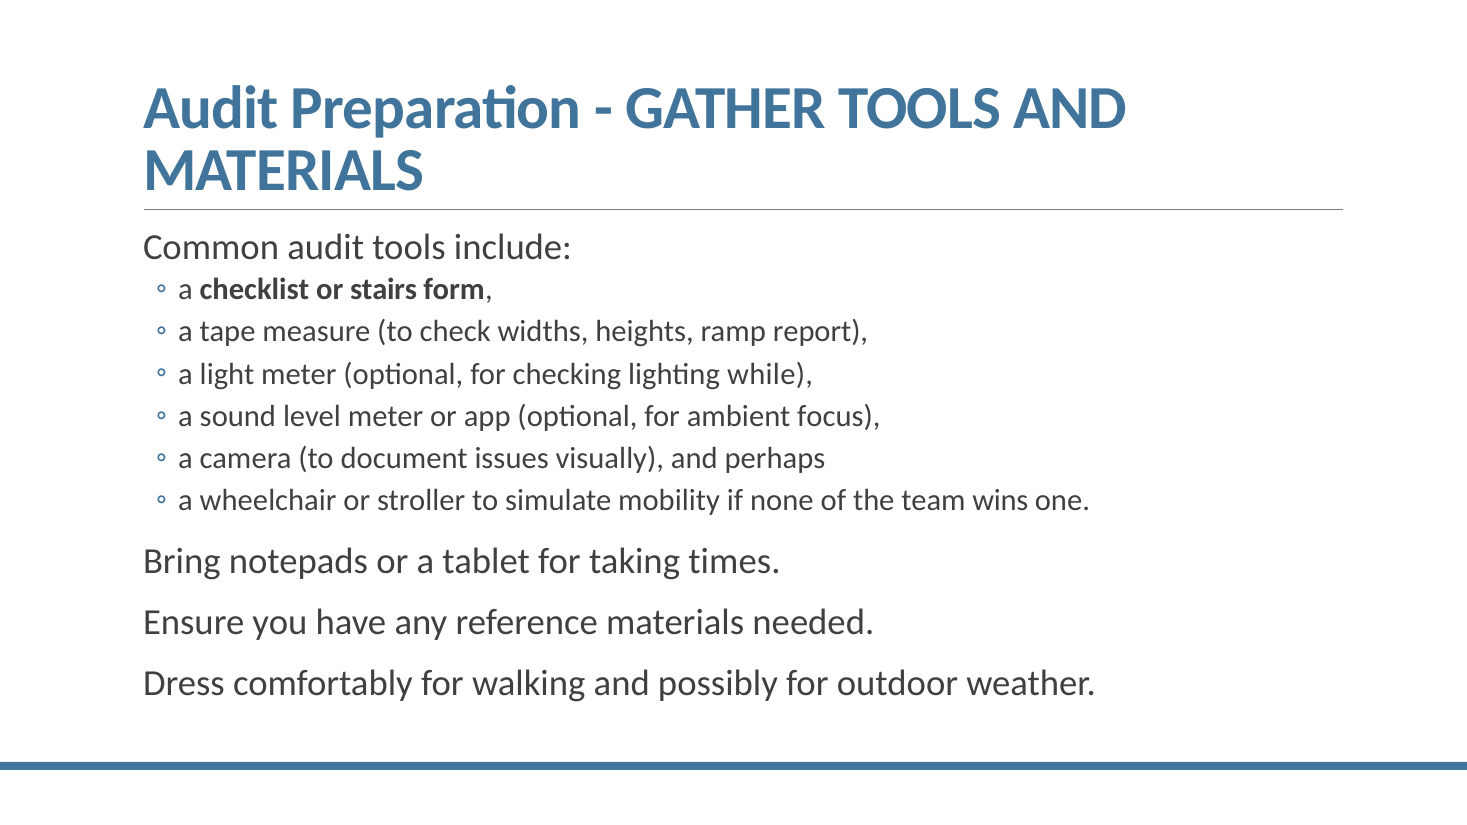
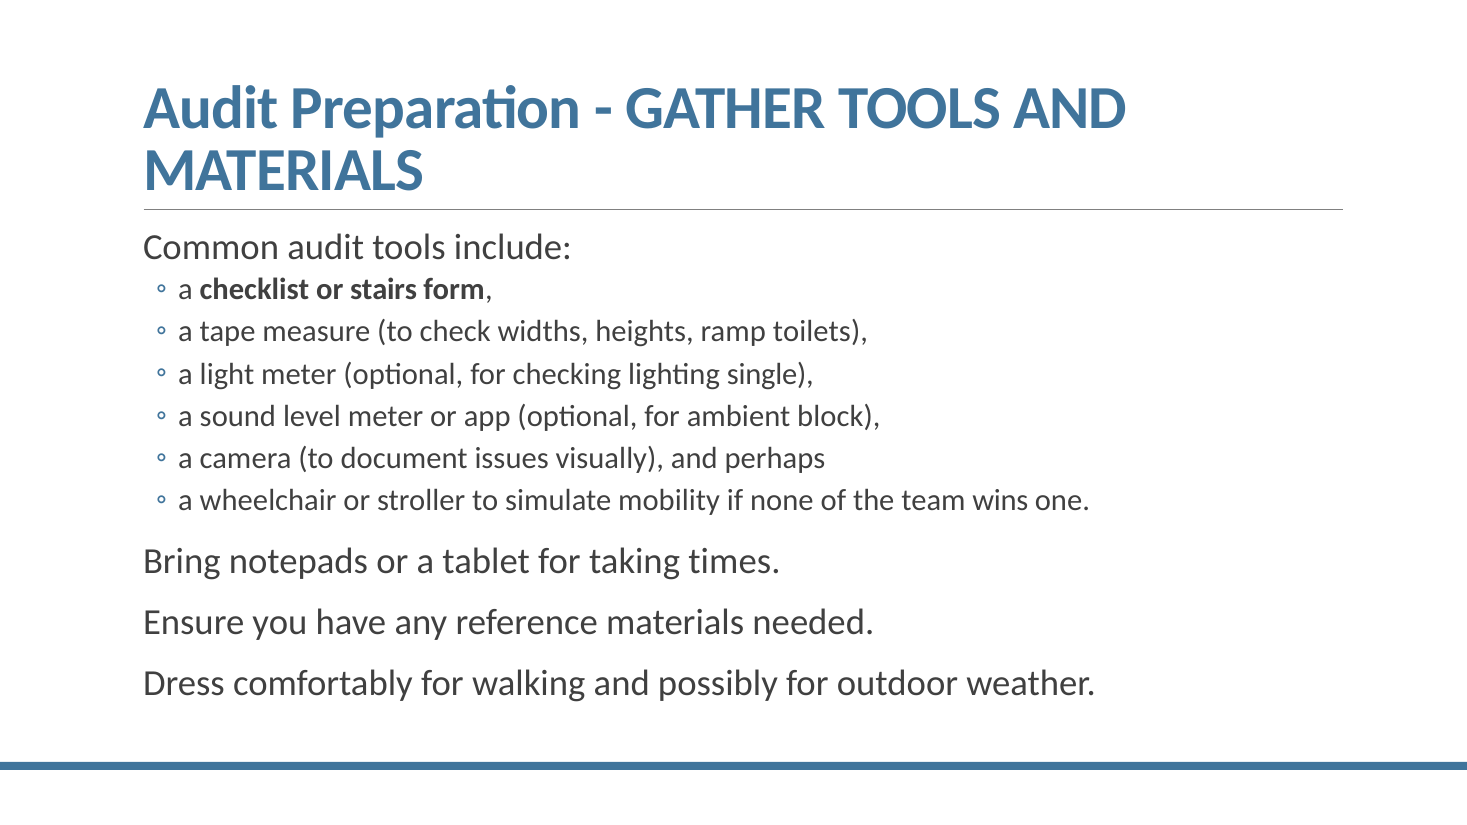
report: report -> toilets
while: while -> single
focus: focus -> block
